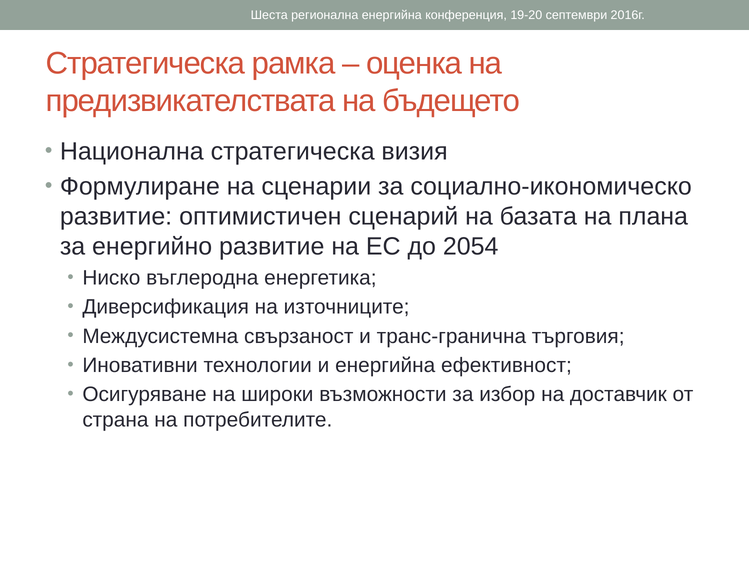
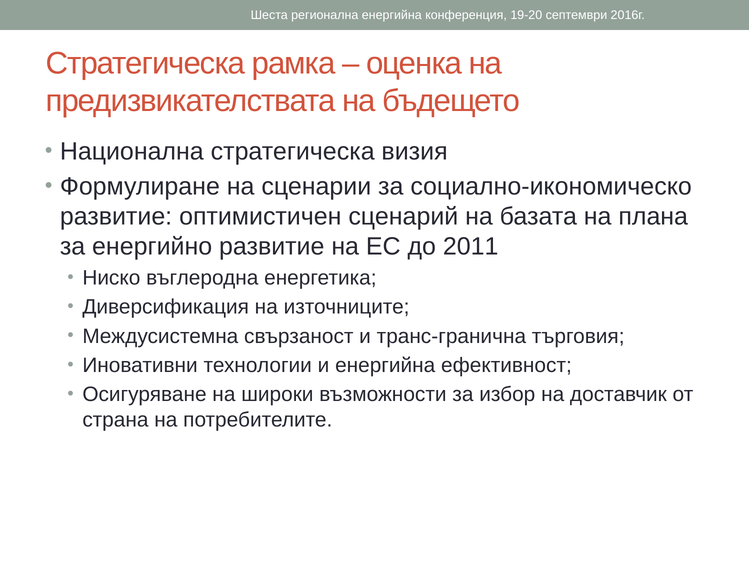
2054: 2054 -> 2011
